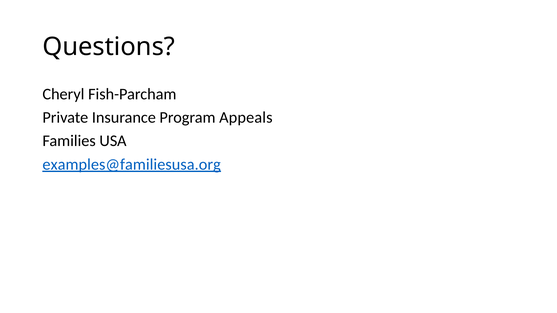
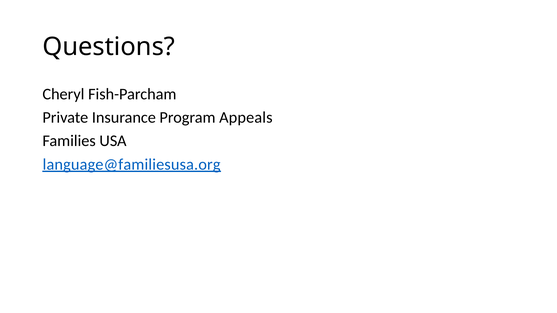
examples@familiesusa.org: examples@familiesusa.org -> language@familiesusa.org
